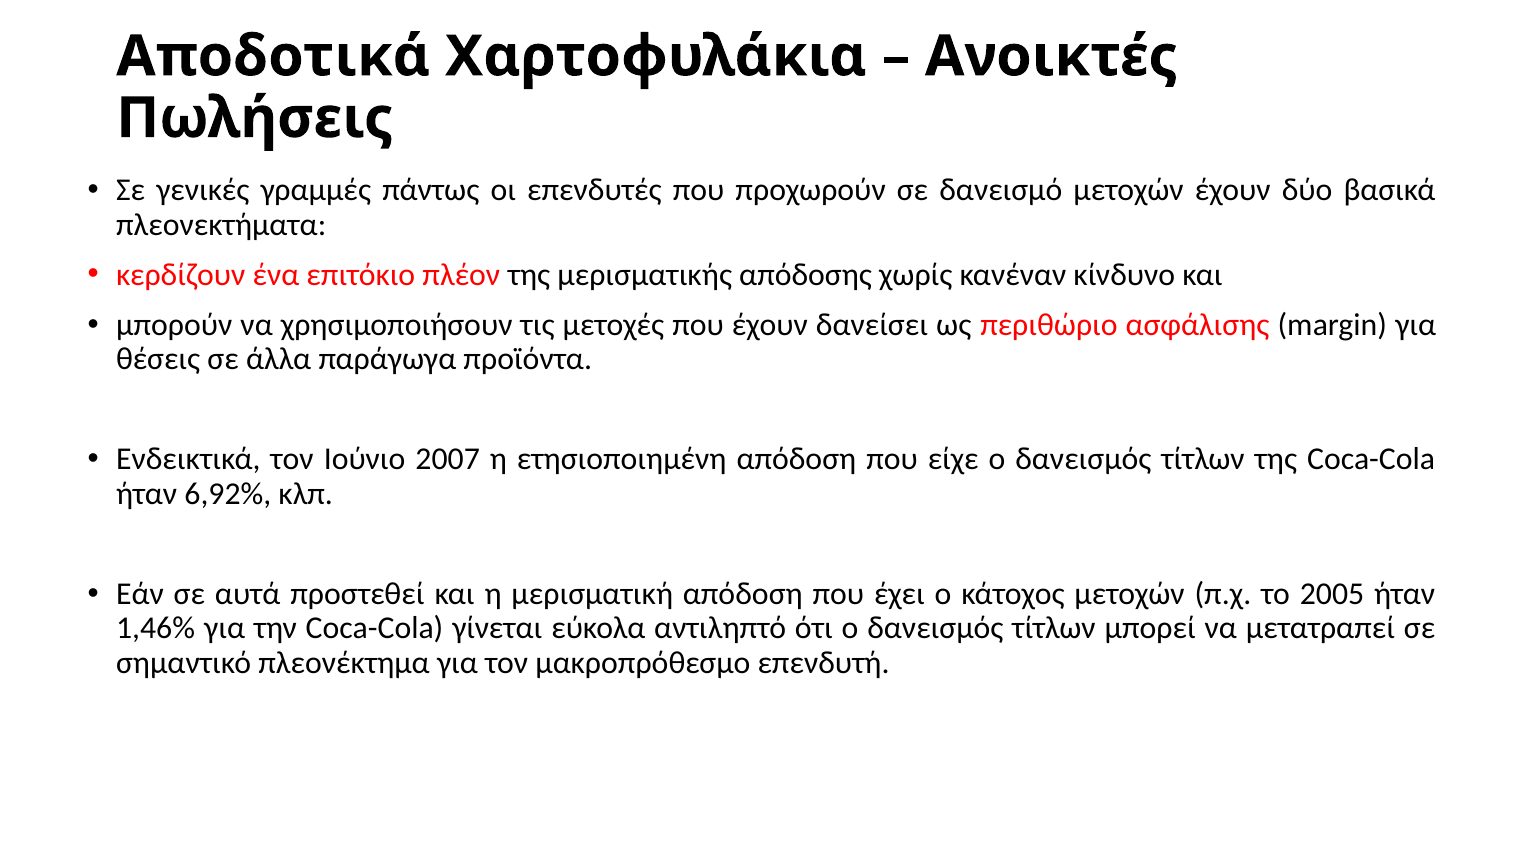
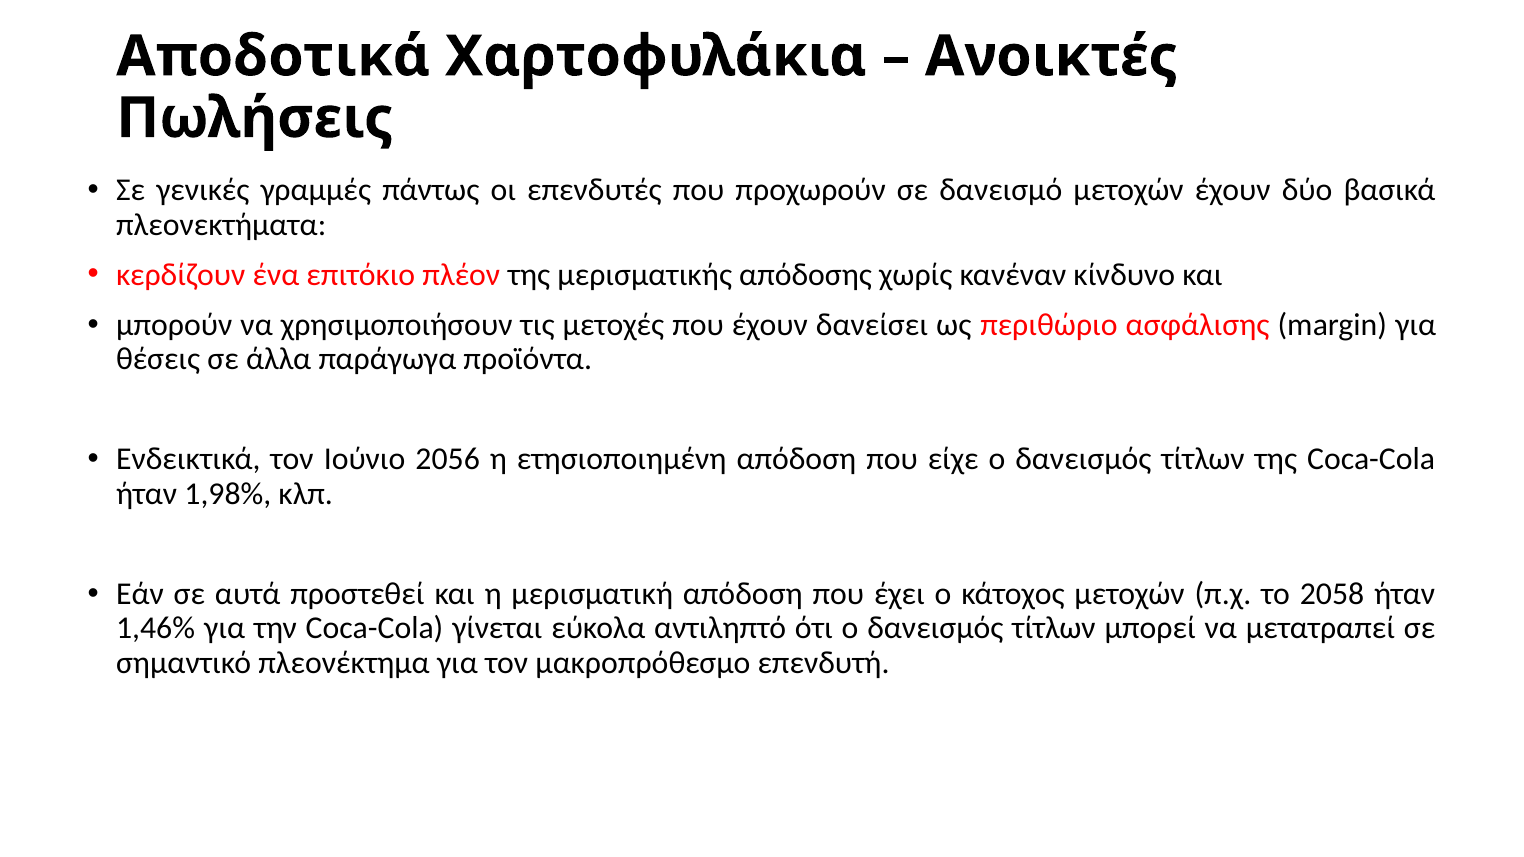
2007: 2007 -> 2056
6,92%: 6,92% -> 1,98%
2005: 2005 -> 2058
